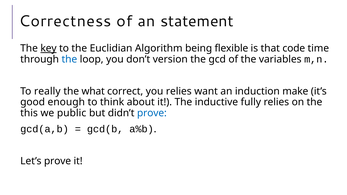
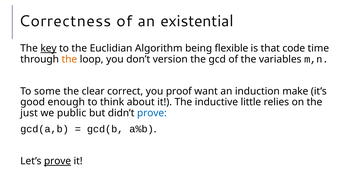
statement: statement -> existential
the at (69, 59) colour: blue -> orange
really: really -> some
what: what -> clear
you relies: relies -> proof
fully: fully -> little
this: this -> just
prove at (58, 161) underline: none -> present
